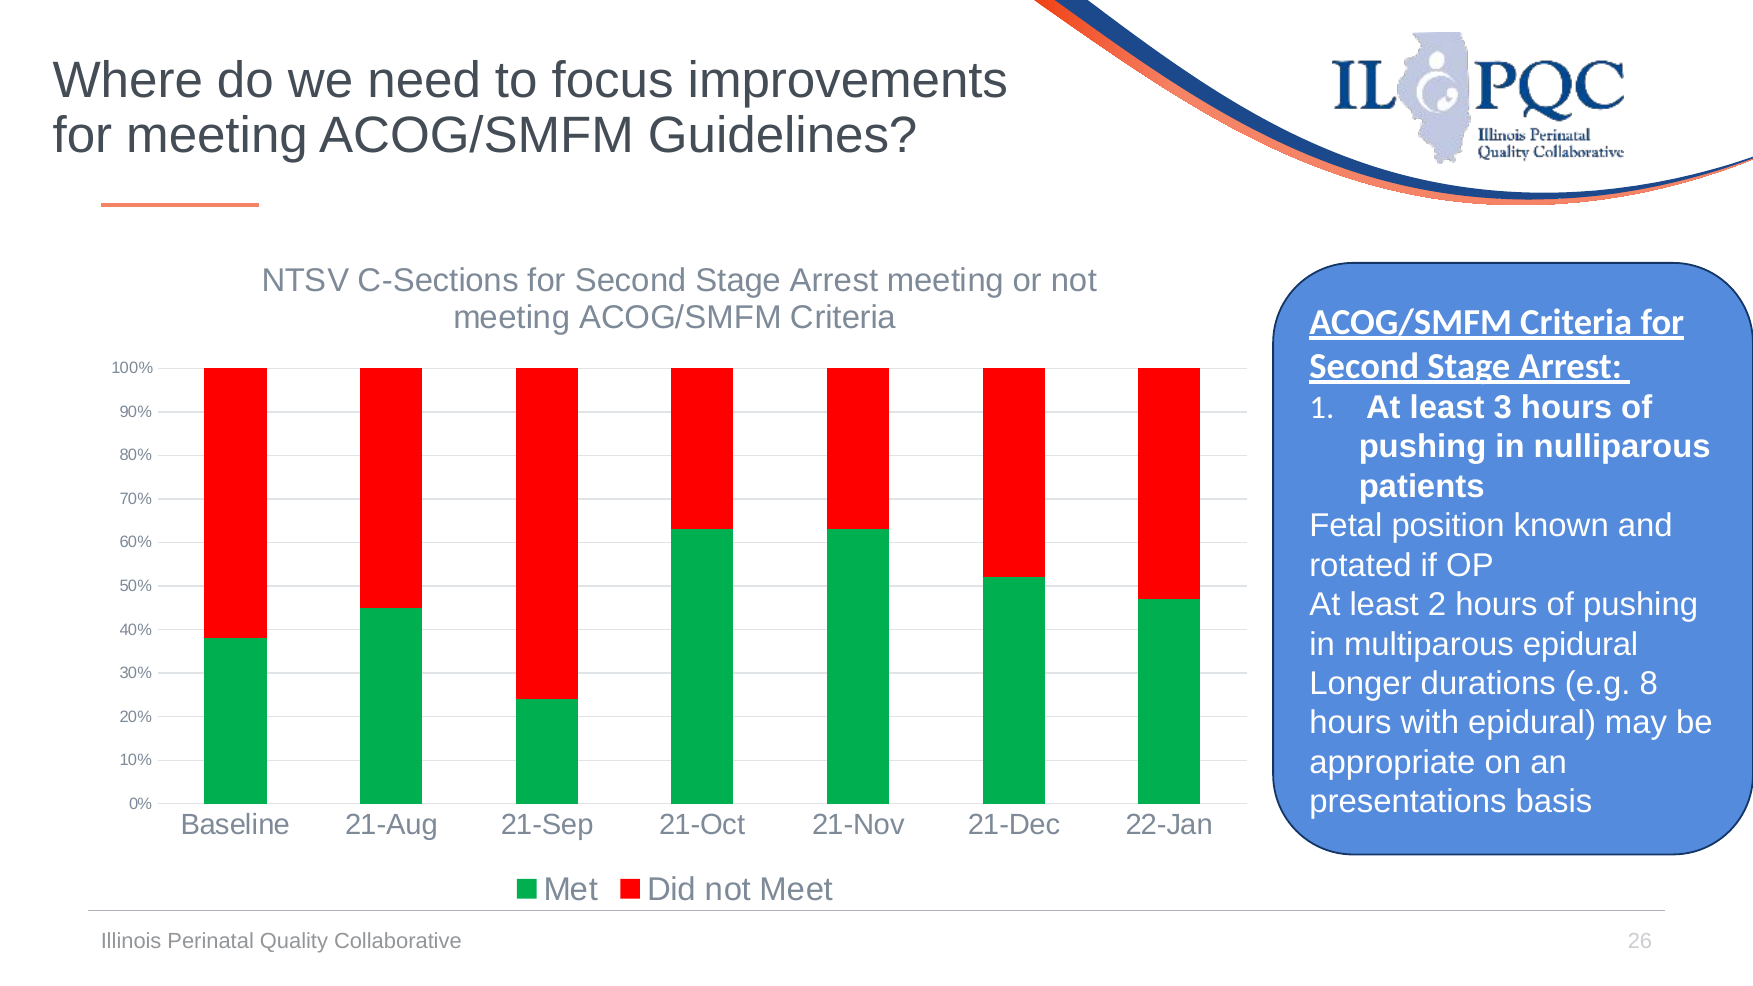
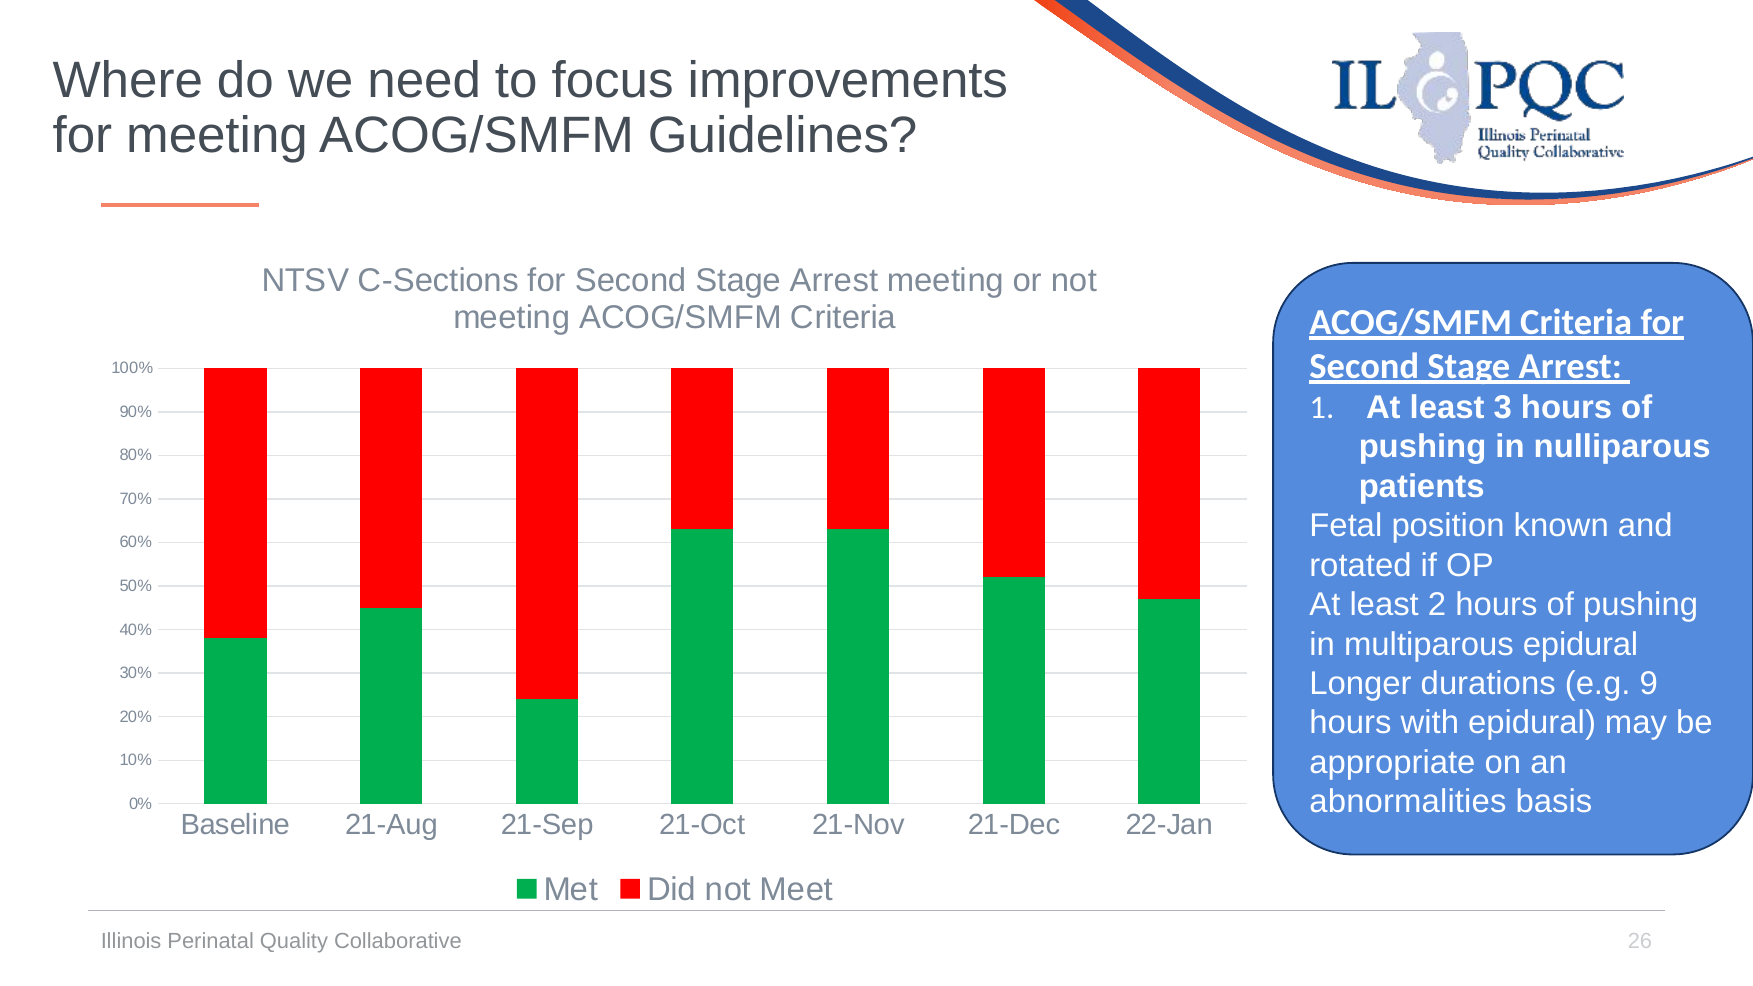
8: 8 -> 9
presentations: presentations -> abnormalities
